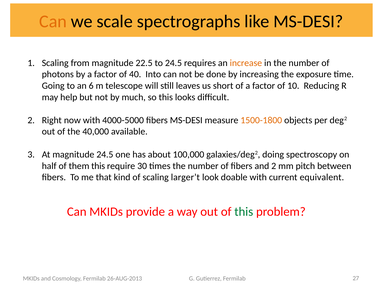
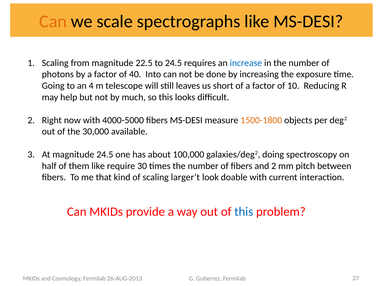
increase colour: orange -> blue
6: 6 -> 4
40,000: 40,000 -> 30,000
them this: this -> like
equivalent: equivalent -> interaction
this at (244, 212) colour: green -> blue
